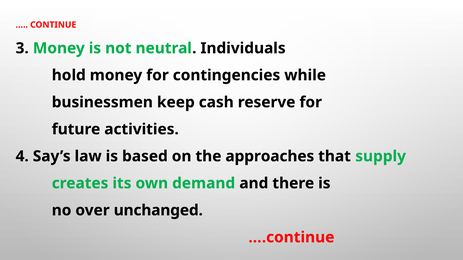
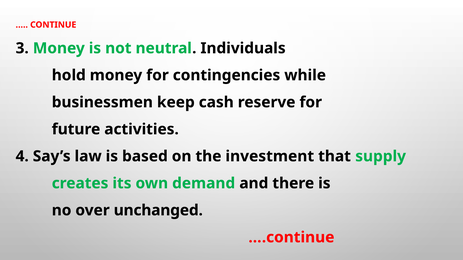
approaches: approaches -> investment
